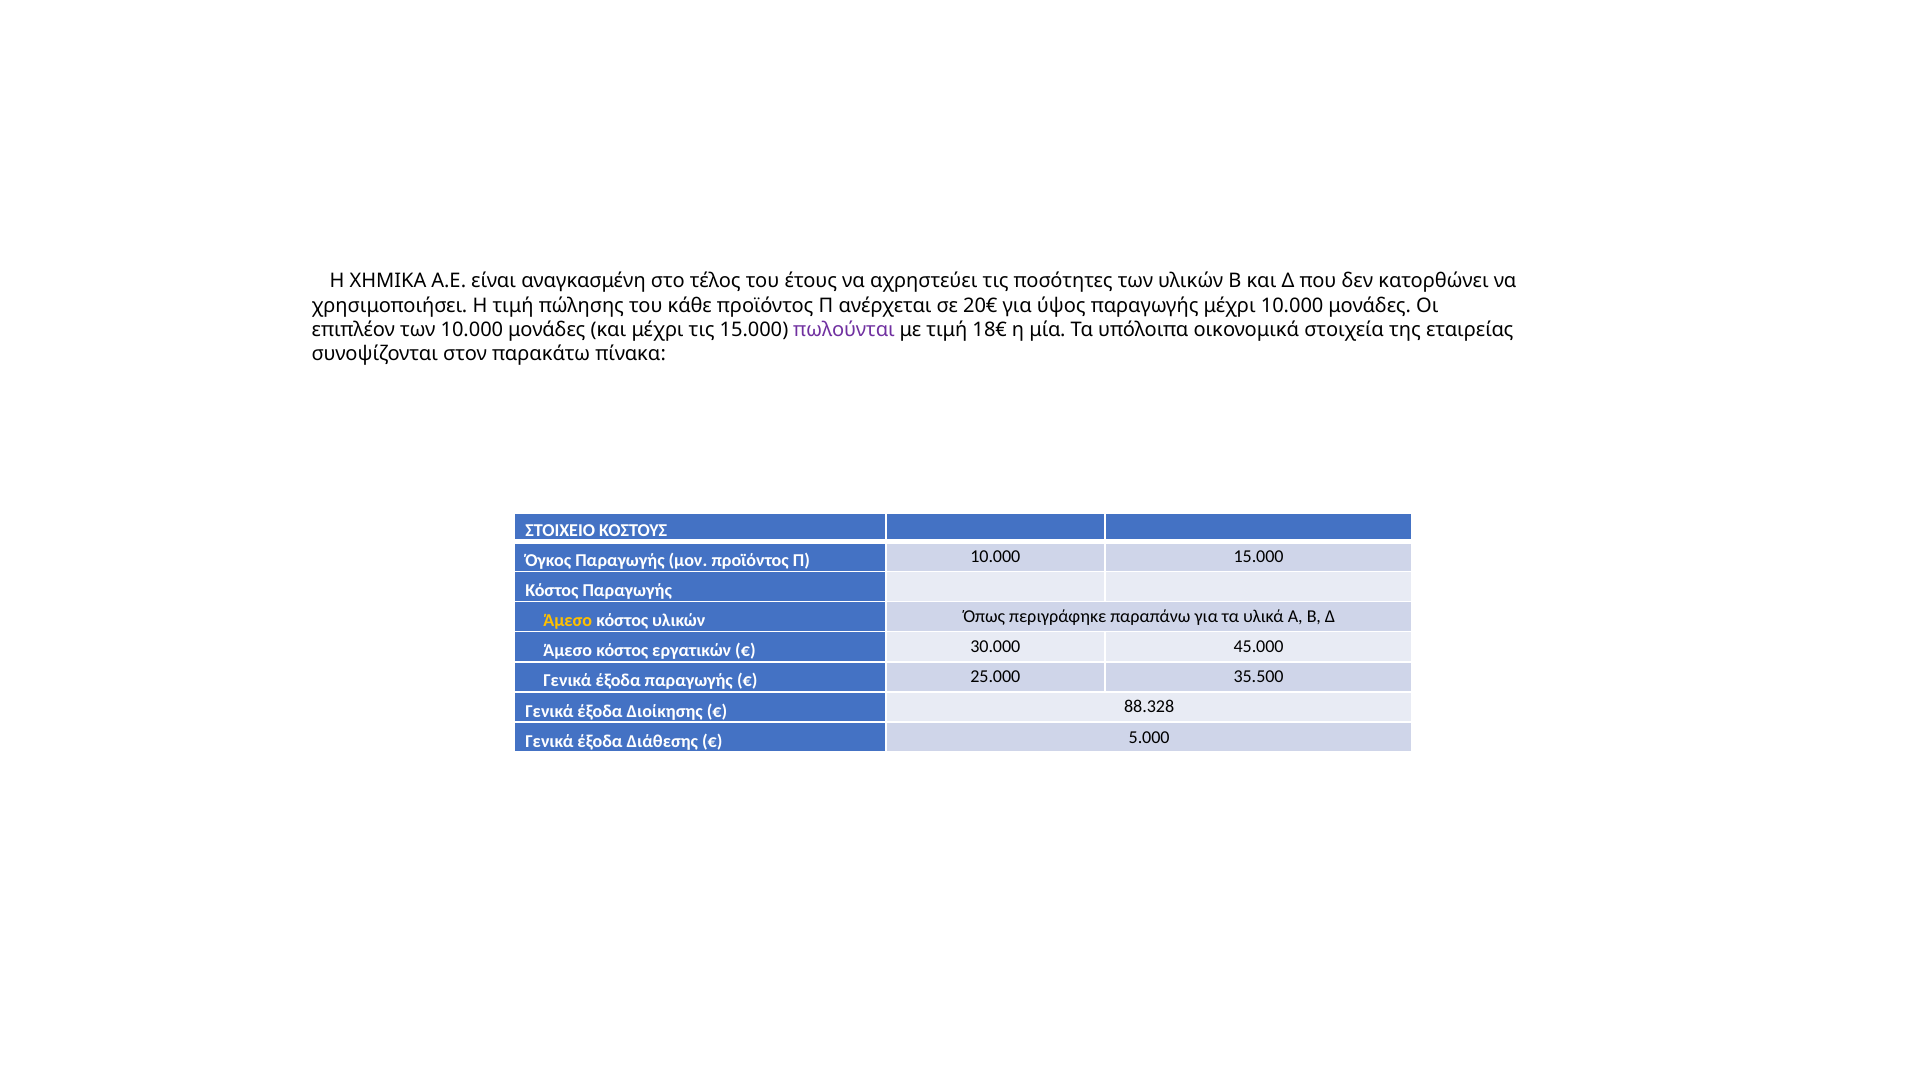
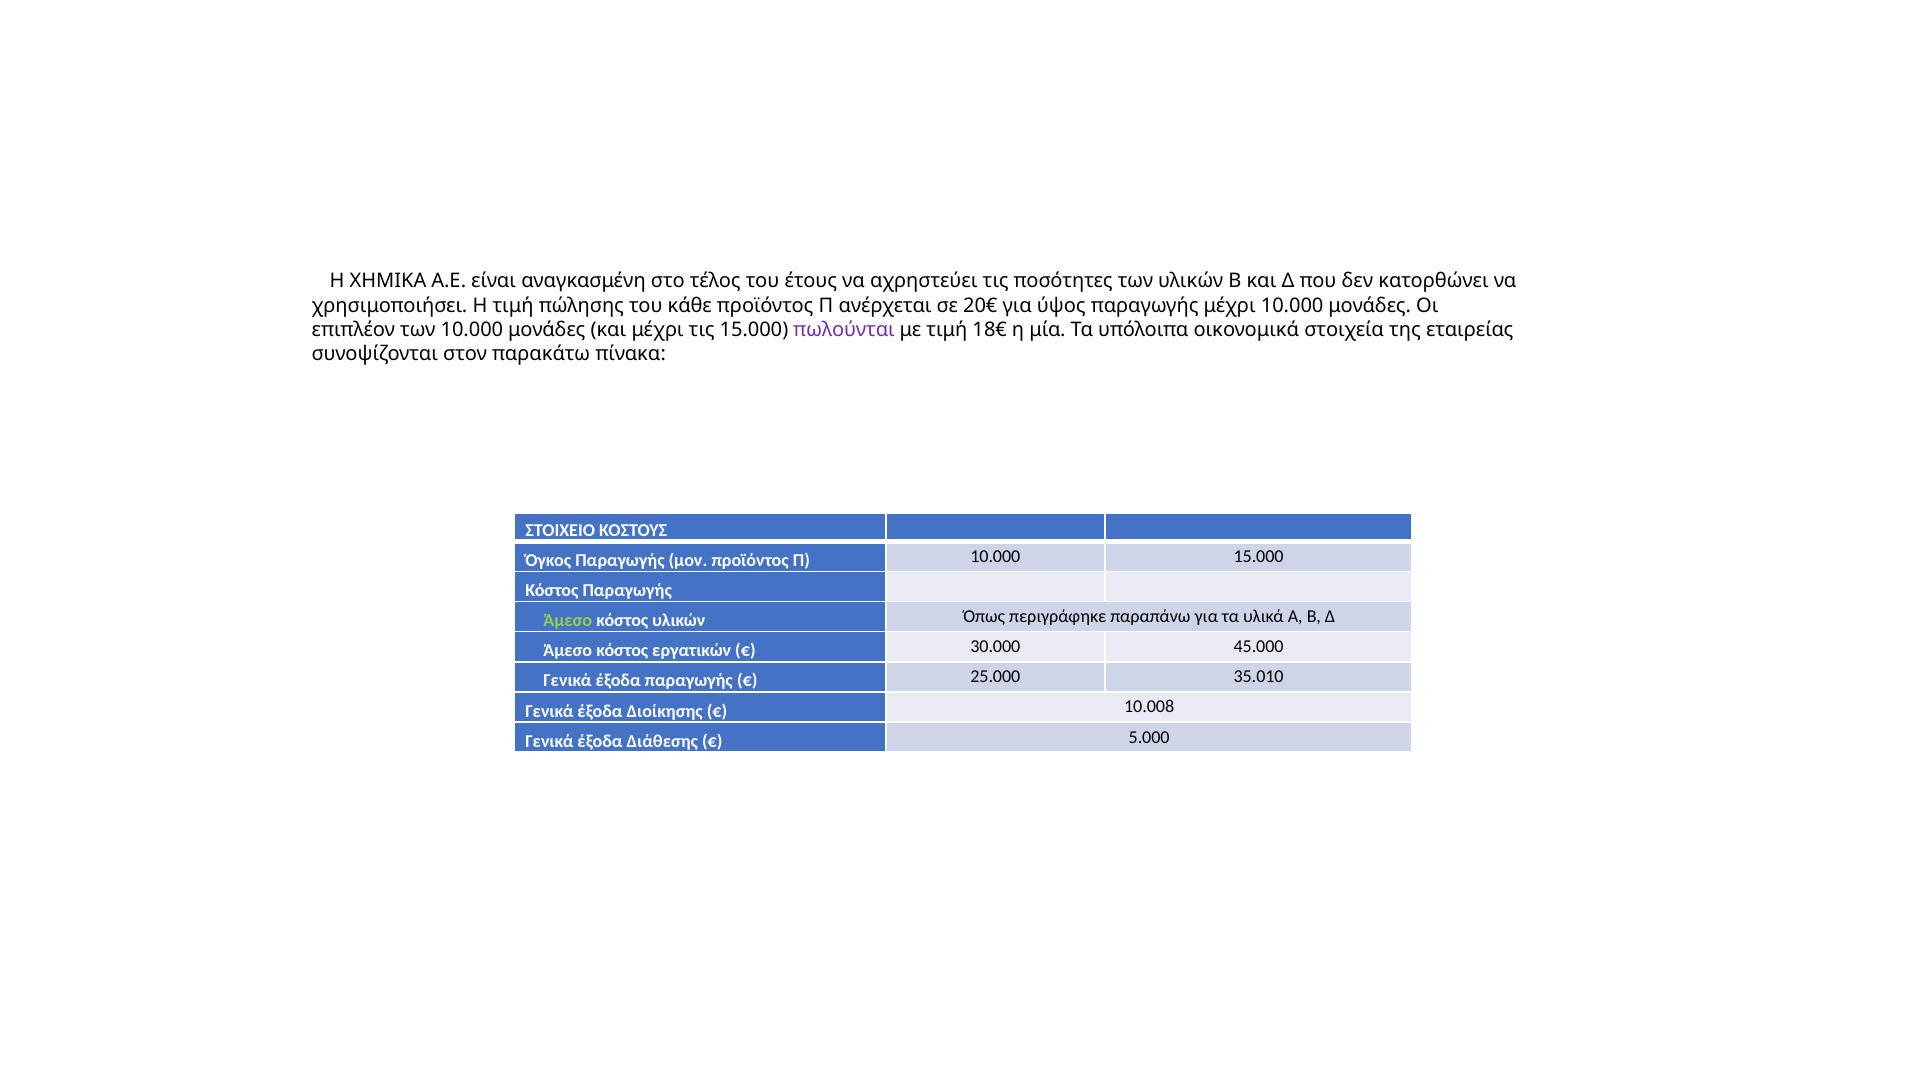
Άμεσο at (568, 621) colour: yellow -> light green
35.500: 35.500 -> 35.010
88.328: 88.328 -> 10.008
